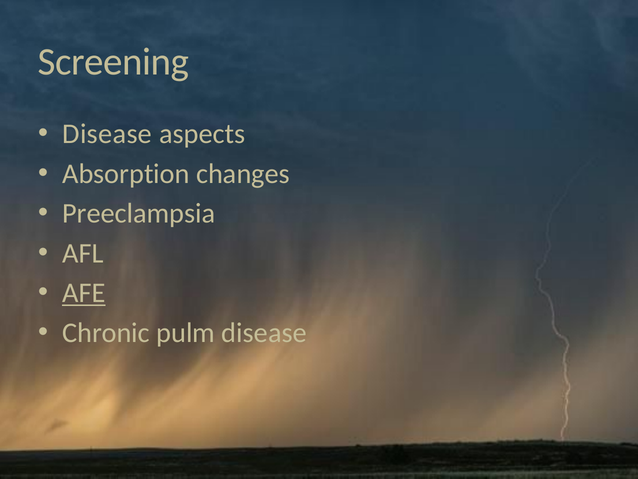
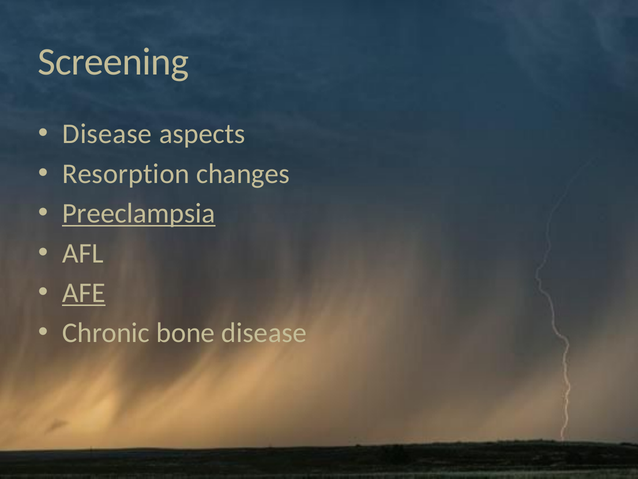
Absorption: Absorption -> Resorption
Preeclampsia underline: none -> present
pulm: pulm -> bone
